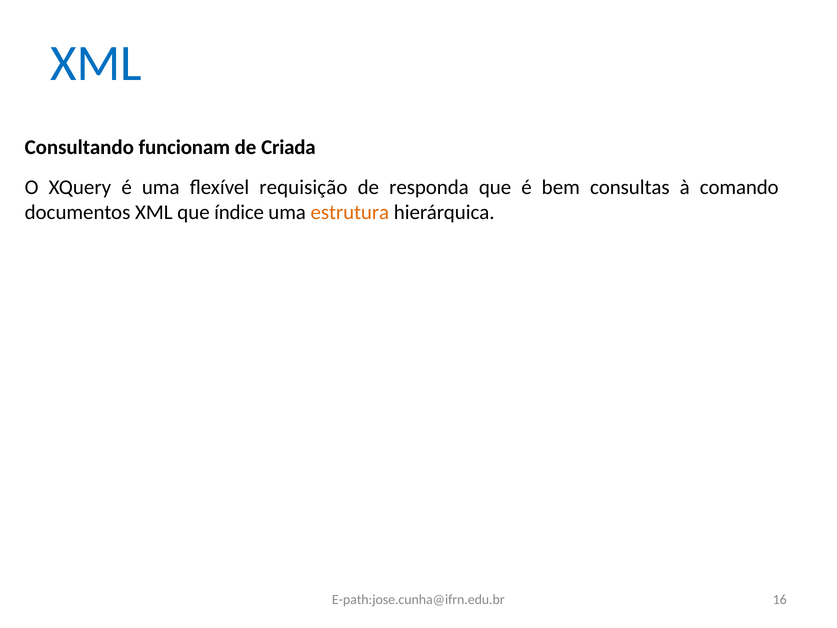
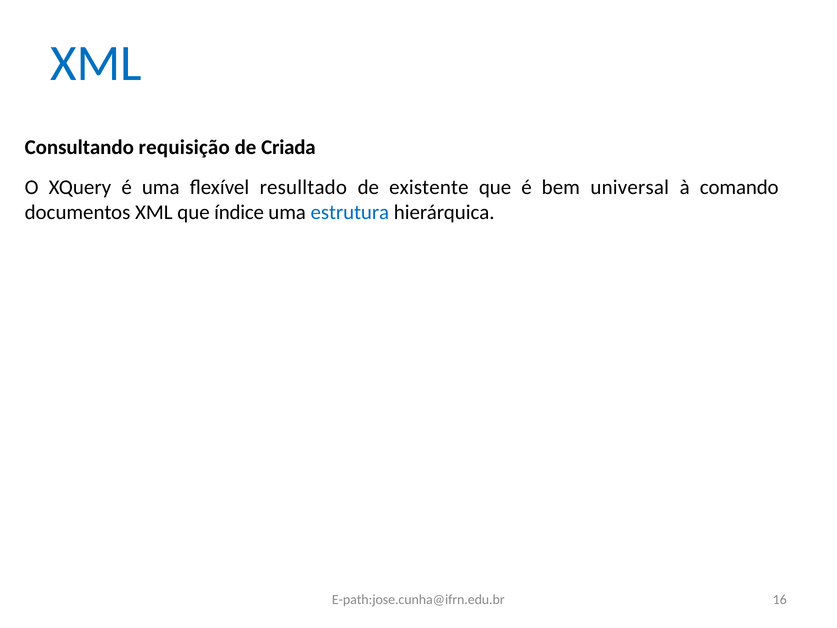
funcionam: funcionam -> requisição
requisição: requisição -> resulltado
responda: responda -> existente
consultas: consultas -> universal
estrutura colour: orange -> blue
